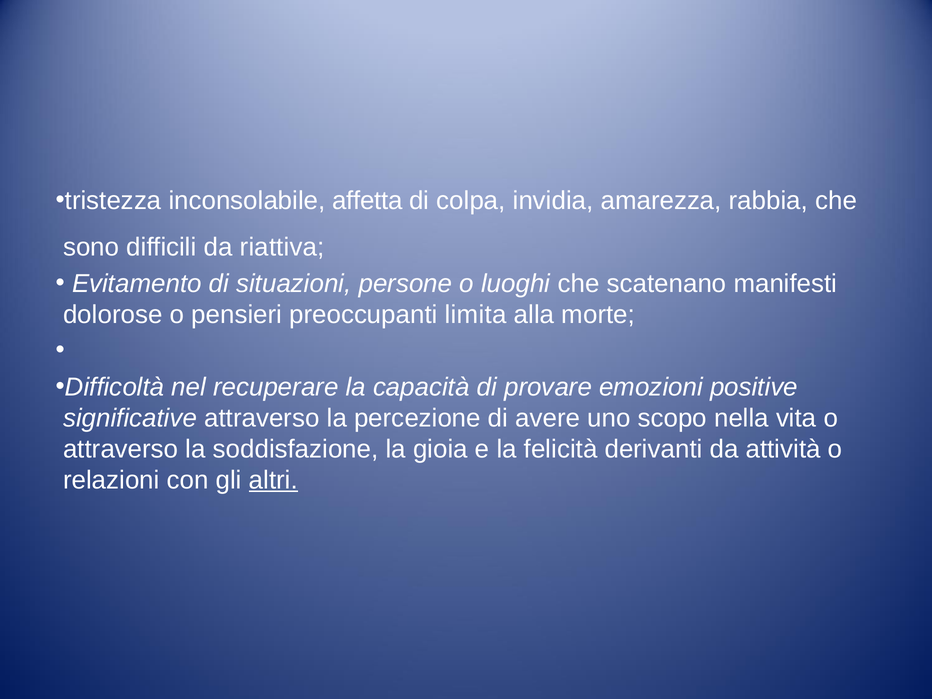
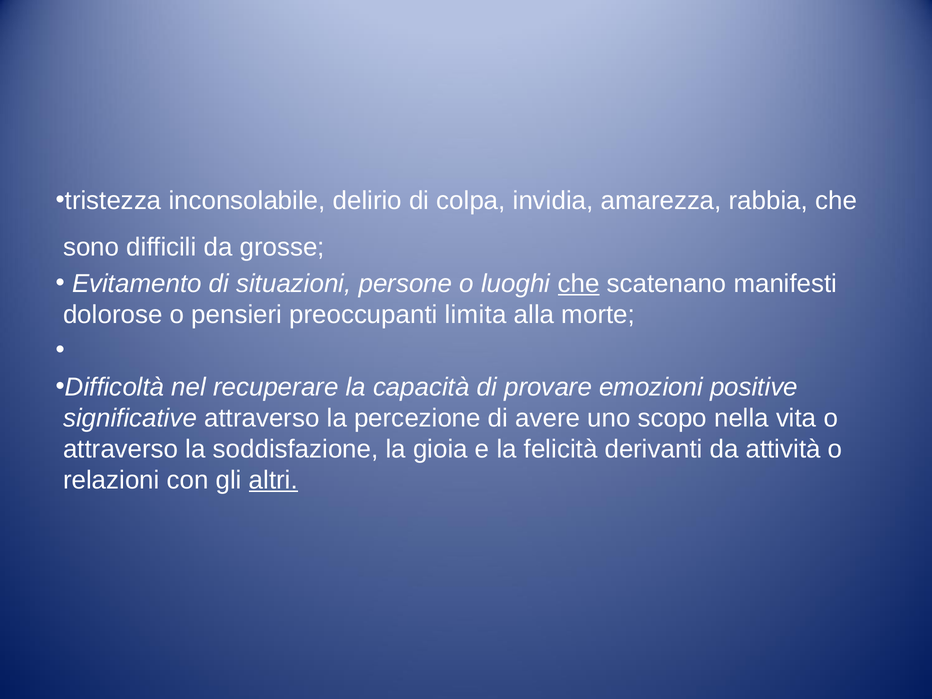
affetta: affetta -> delirio
riattiva: riattiva -> grosse
che at (579, 283) underline: none -> present
